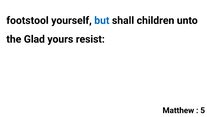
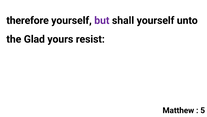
footstool: footstool -> therefore
but colour: blue -> purple
shall children: children -> yourself
